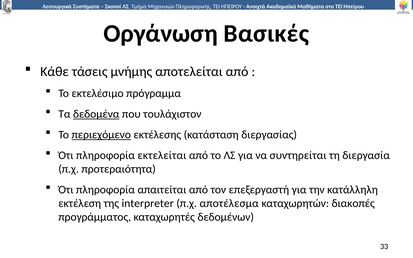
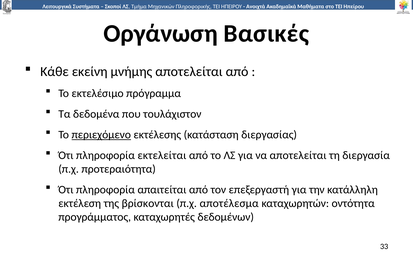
τάσεις: τάσεις -> εκείνη
δεδομένα underline: present -> none
να συντηρείται: συντηρείται -> αποτελείται
interpreter: interpreter -> βρίσκονται
διακοπές: διακοπές -> οντότητα
